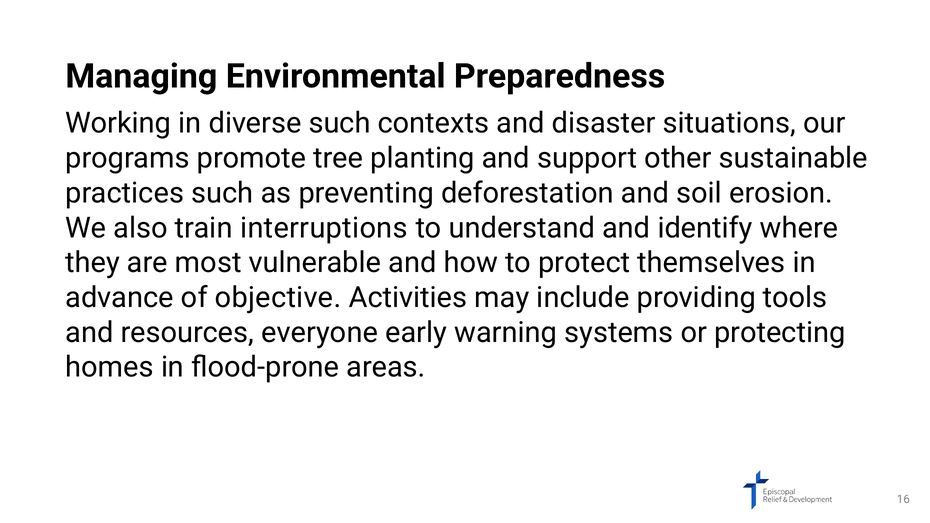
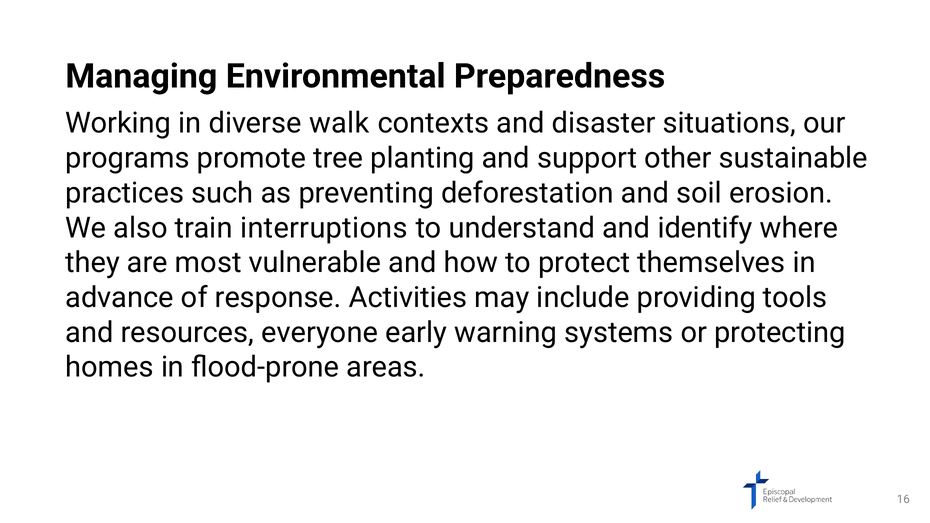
diverse such: such -> walk
objective: objective -> response
